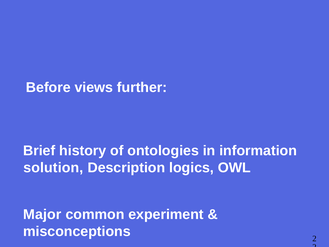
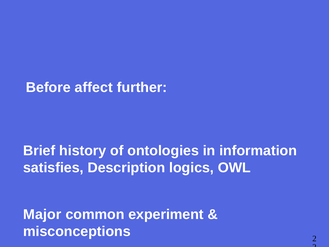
views: views -> affect
solution: solution -> satisfies
